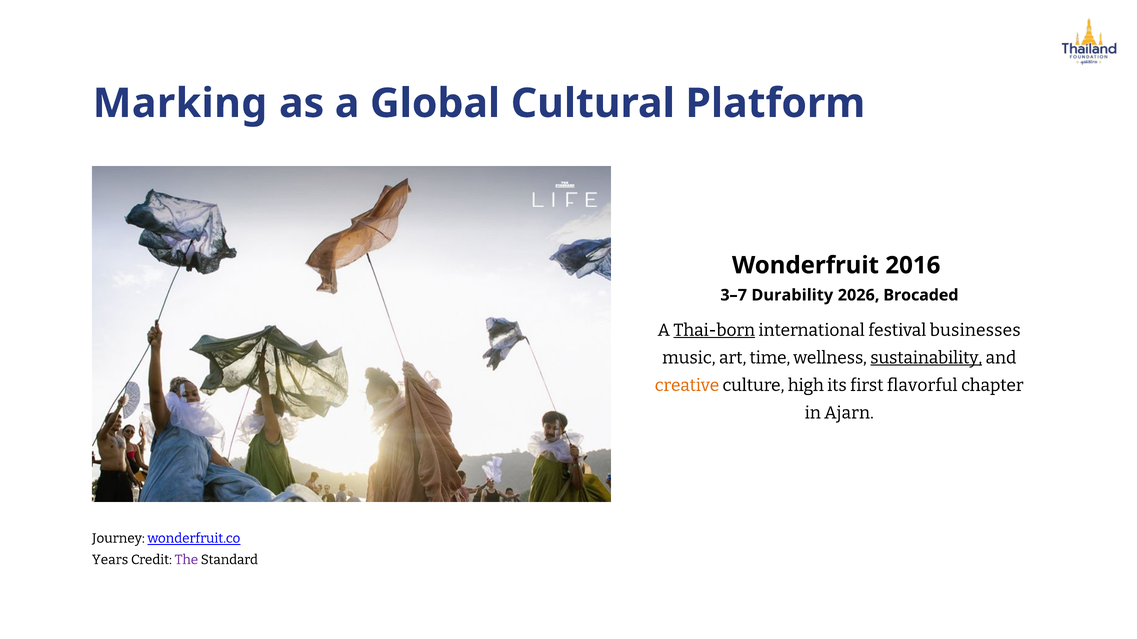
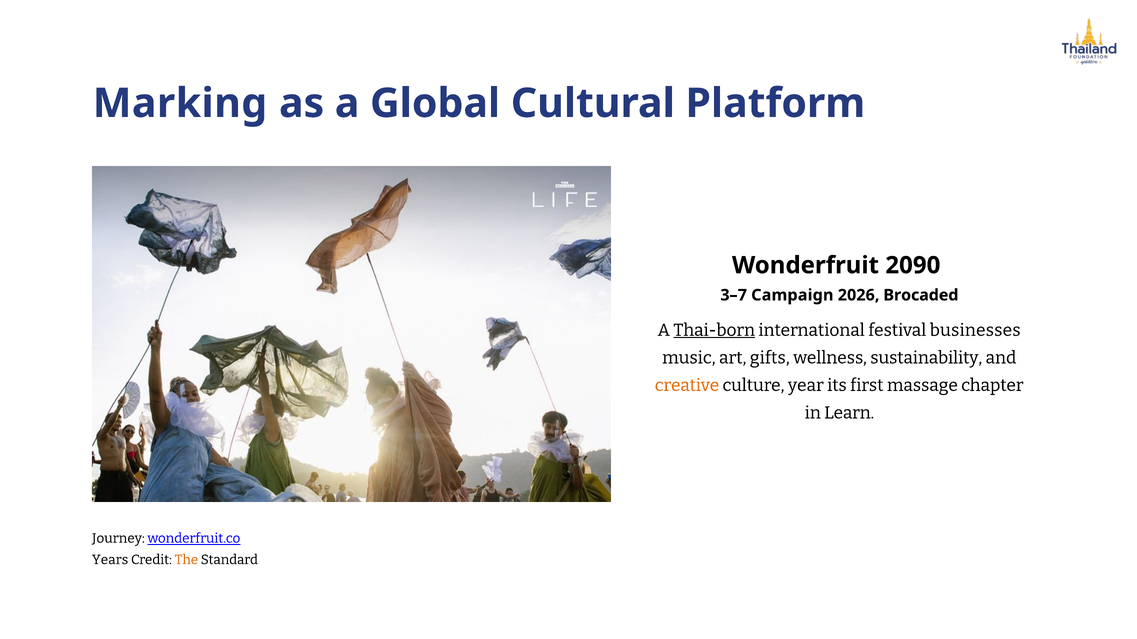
2016: 2016 -> 2090
Durability: Durability -> Campaign
time: time -> gifts
sustainability underline: present -> none
high: high -> year
flavorful: flavorful -> massage
Ajarn: Ajarn -> Learn
The colour: purple -> orange
